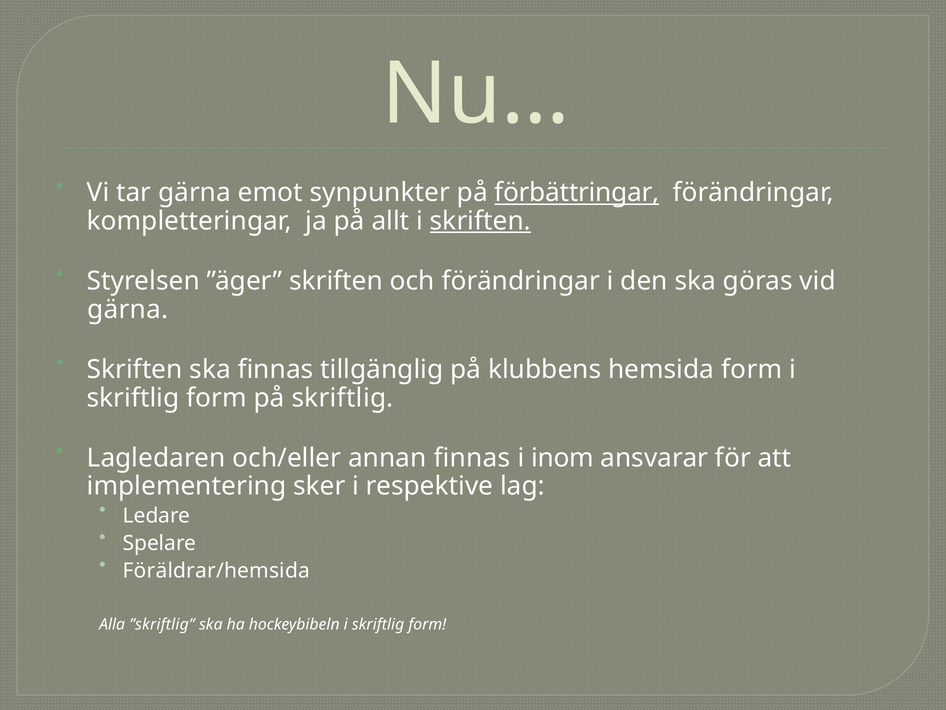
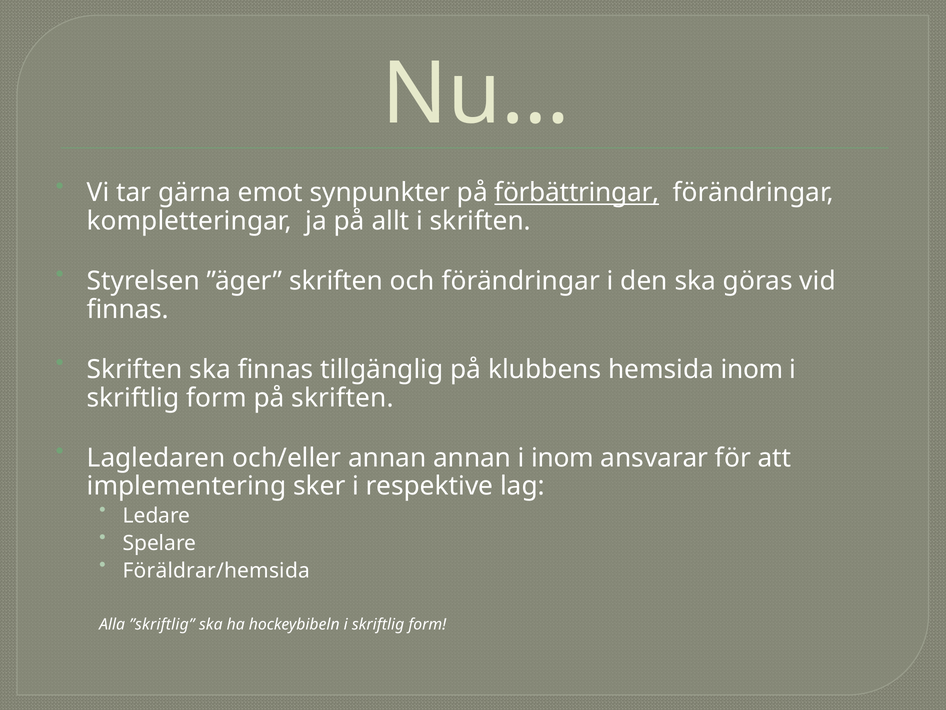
skriften at (480, 221) underline: present -> none
gärna at (128, 309): gärna -> finnas
hemsida form: form -> inom
på skriftlig: skriftlig -> skriften
annan finnas: finnas -> annan
